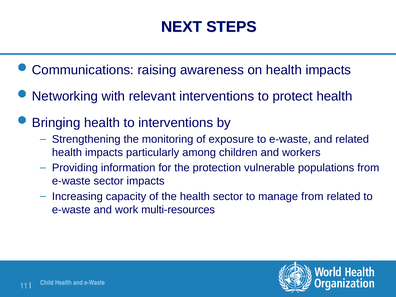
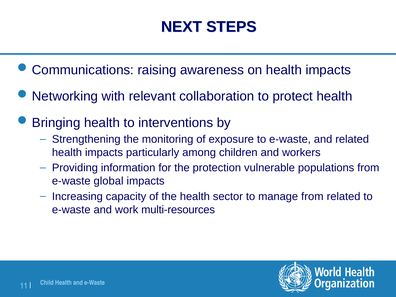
relevant interventions: interventions -> collaboration
e-waste sector: sector -> global
